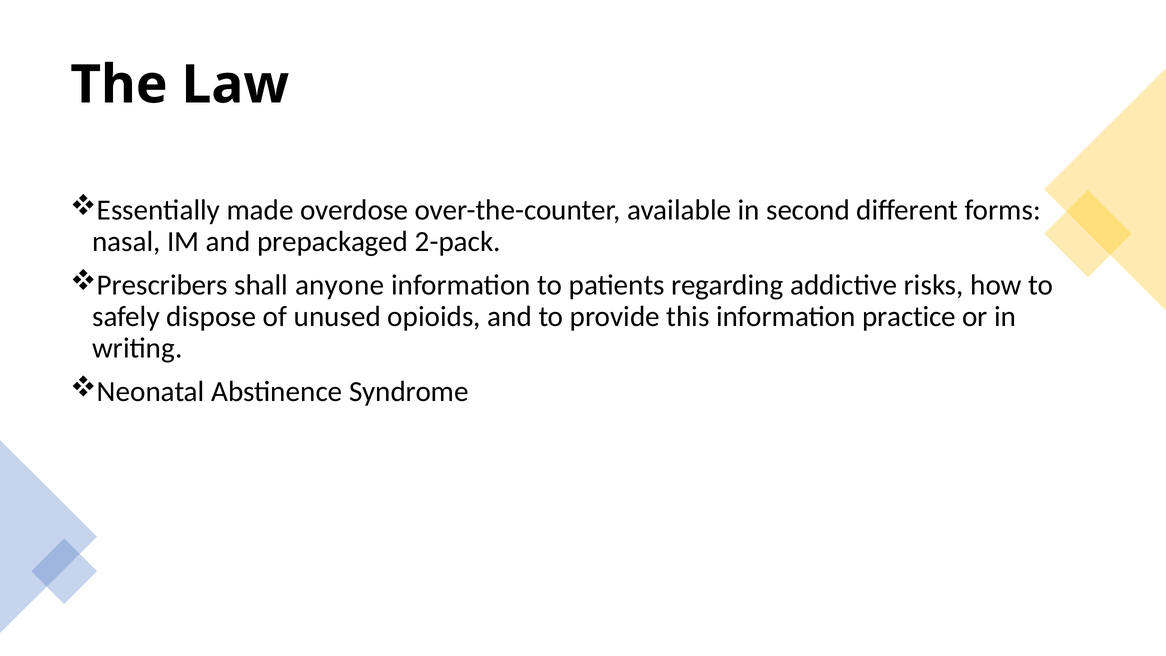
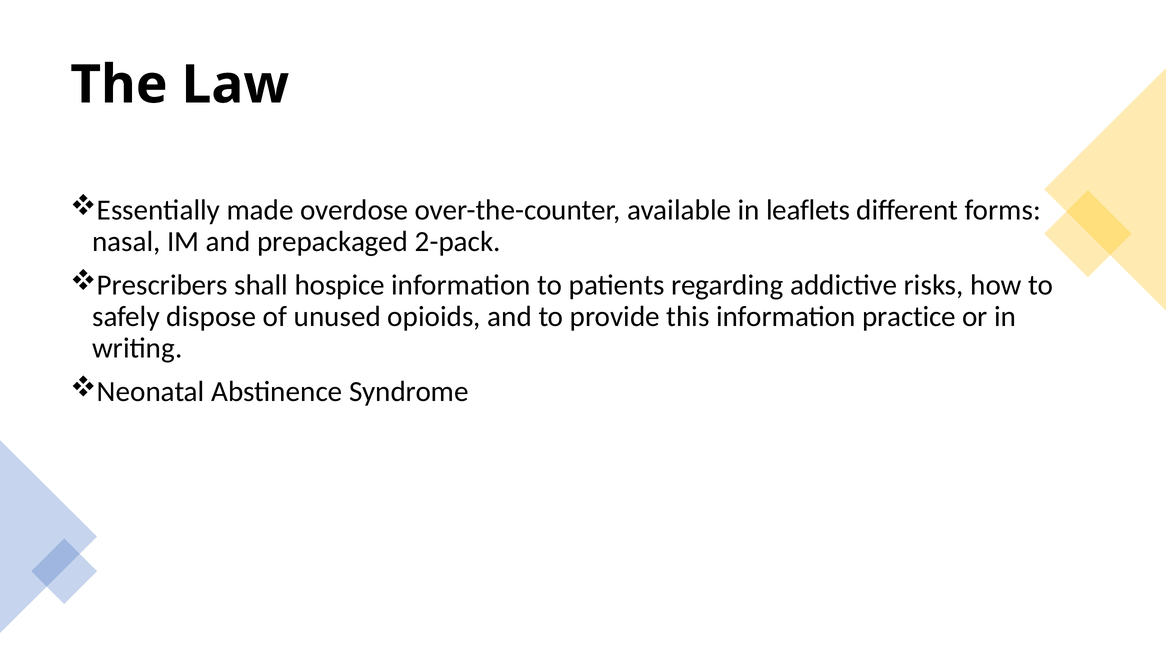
second: second -> leaflets
anyone: anyone -> hospice
